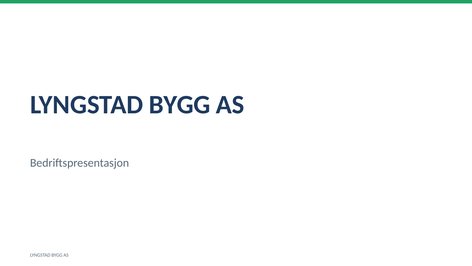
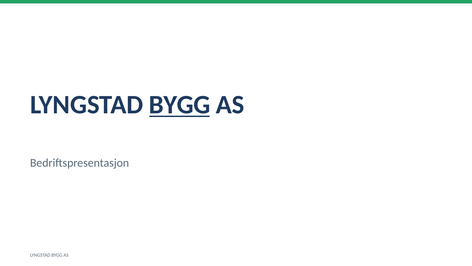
BYGG at (180, 105) underline: none -> present
